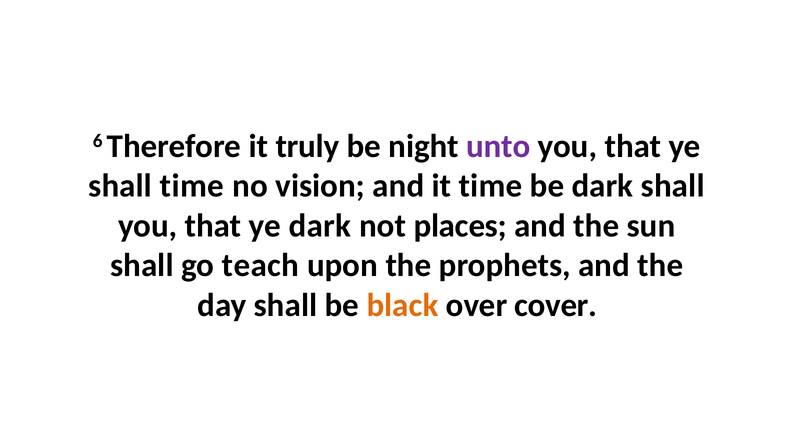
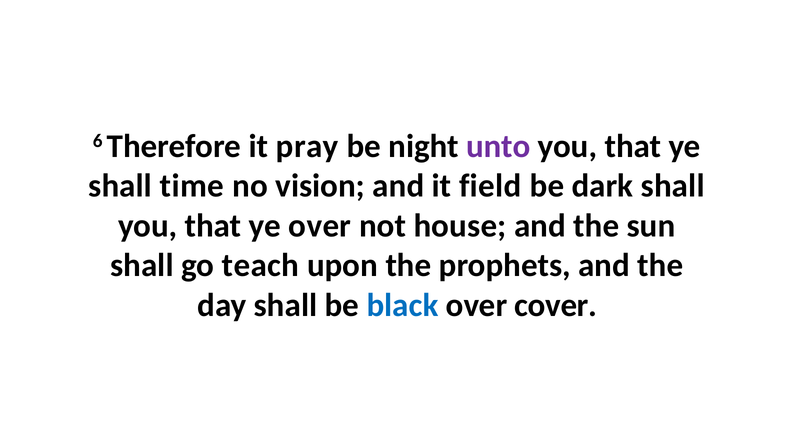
truly: truly -> pray
it time: time -> field
ye dark: dark -> over
places: places -> house
black colour: orange -> blue
